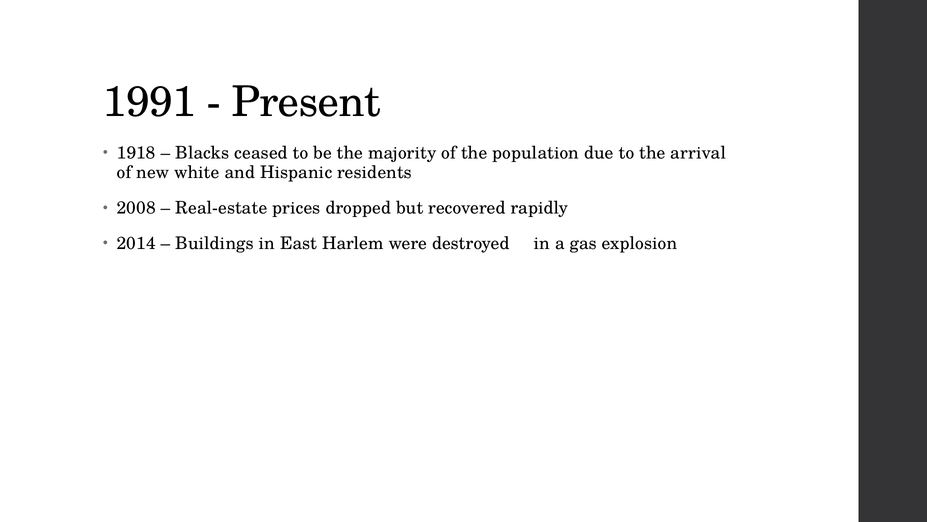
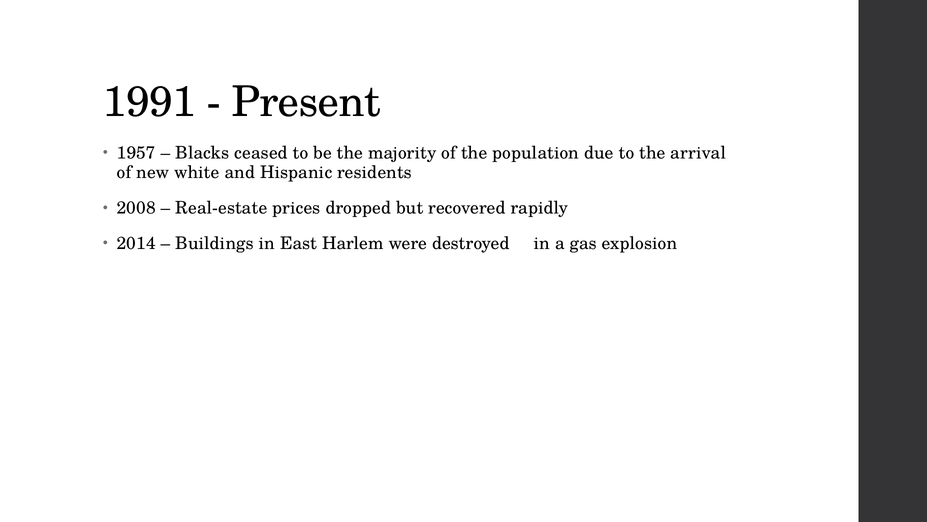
1918: 1918 -> 1957
